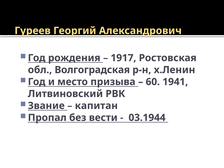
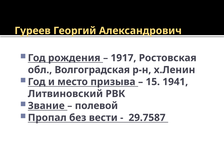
60: 60 -> 15
капитан: капитан -> полевой
03.1944: 03.1944 -> 29.7587
